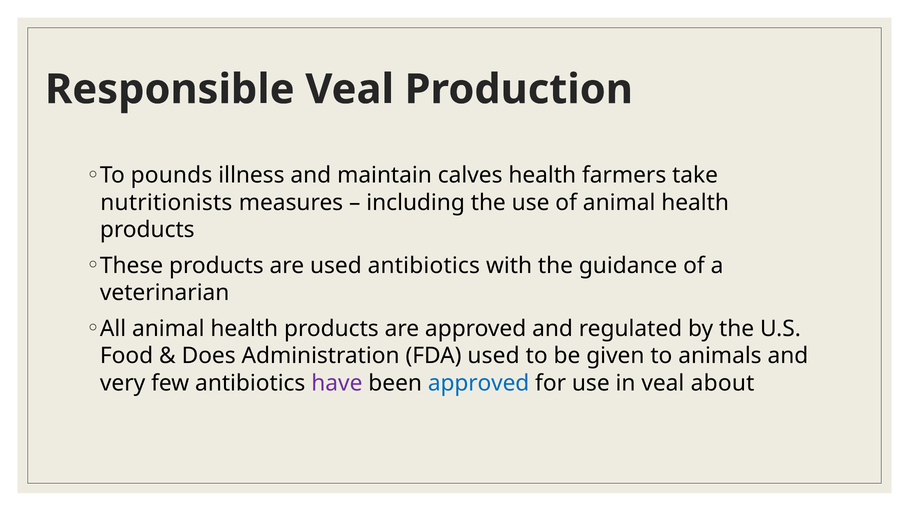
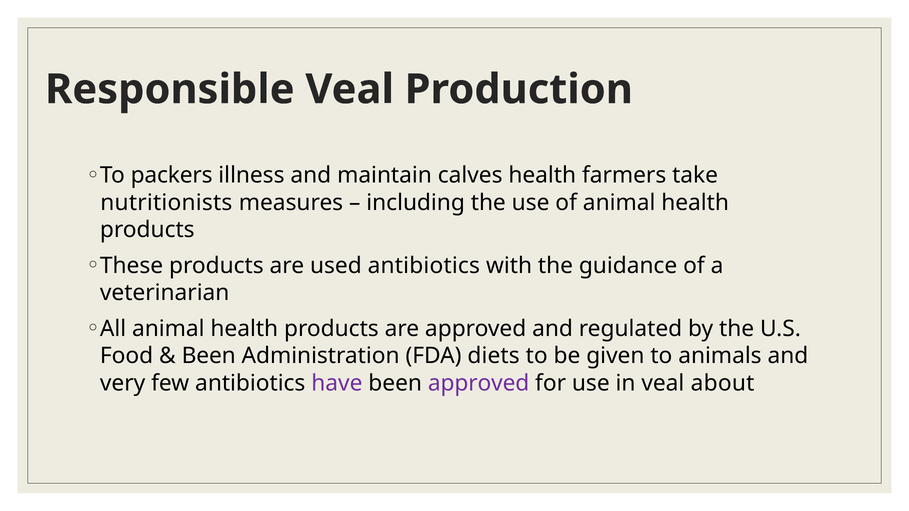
pounds: pounds -> packers
Does at (209, 356): Does -> Been
FDA used: used -> diets
approved at (479, 383) colour: blue -> purple
